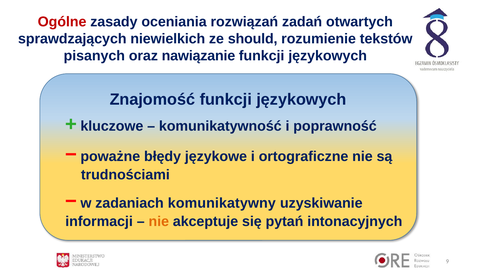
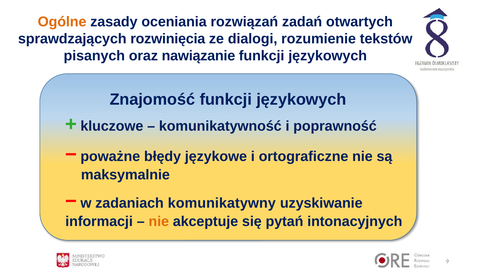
Ogólne colour: red -> orange
niewielkich: niewielkich -> rozwinięcia
should: should -> dialogi
trudnościami: trudnościami -> maksymalnie
